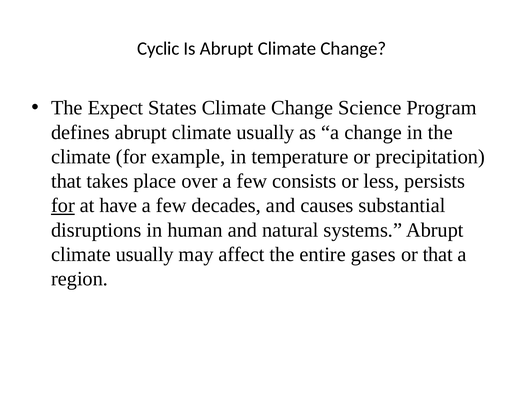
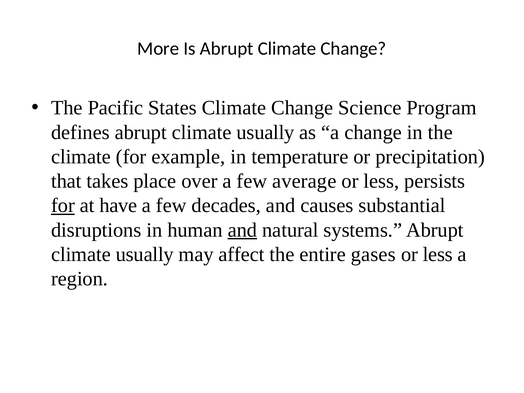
Cyclic: Cyclic -> More
Expect: Expect -> Pacific
consists: consists -> average
and at (242, 230) underline: none -> present
that at (438, 254): that -> less
